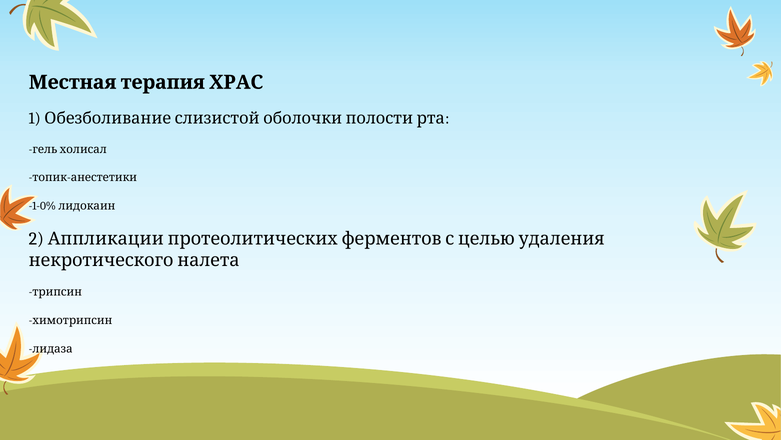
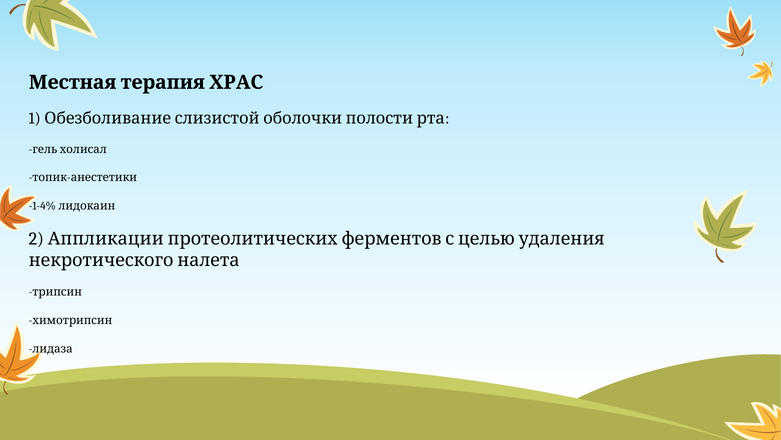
-1-0%: -1-0% -> -1-4%
